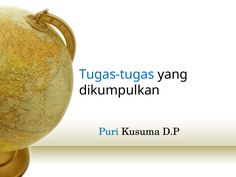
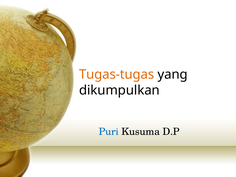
Tugas-tugas colour: blue -> orange
